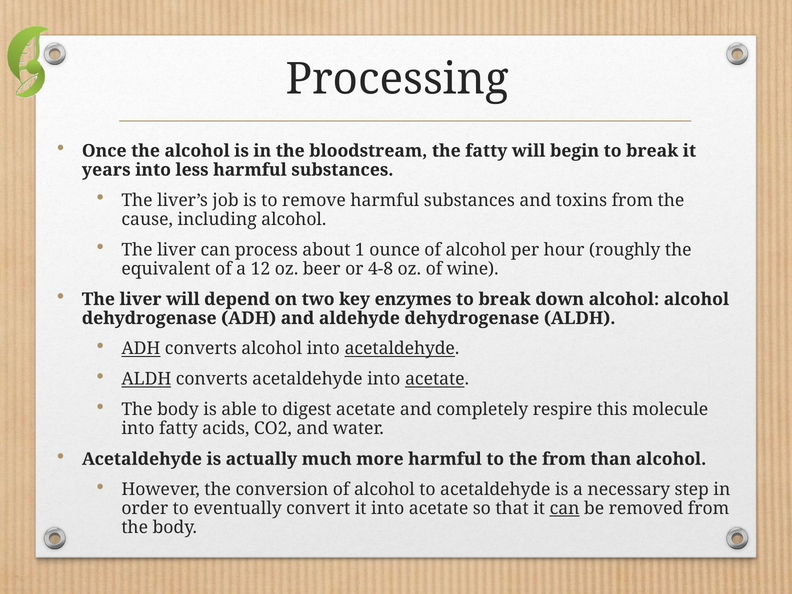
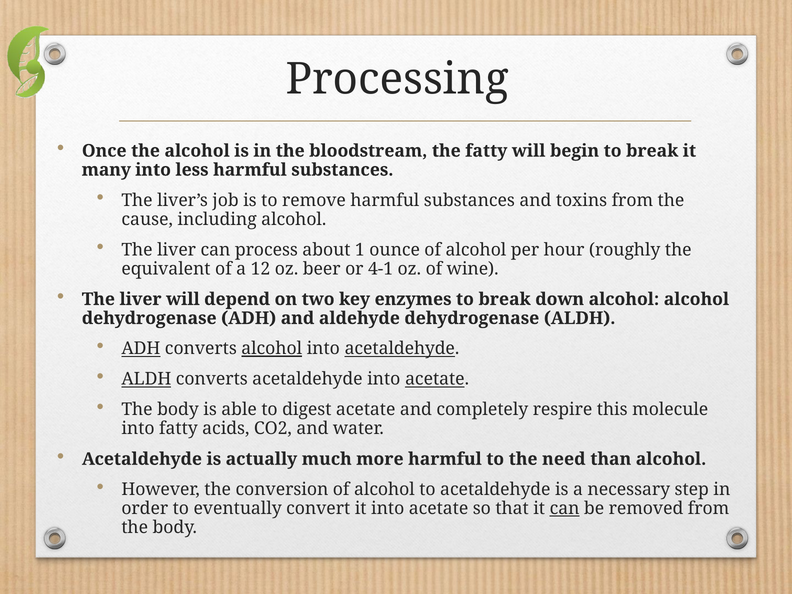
years: years -> many
4-8: 4-8 -> 4-1
alcohol at (272, 349) underline: none -> present
the from: from -> need
